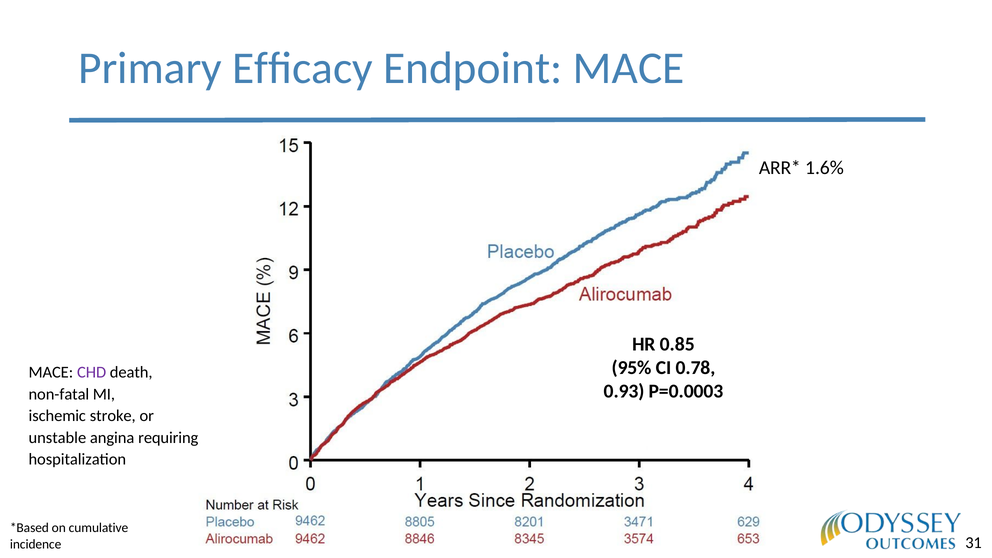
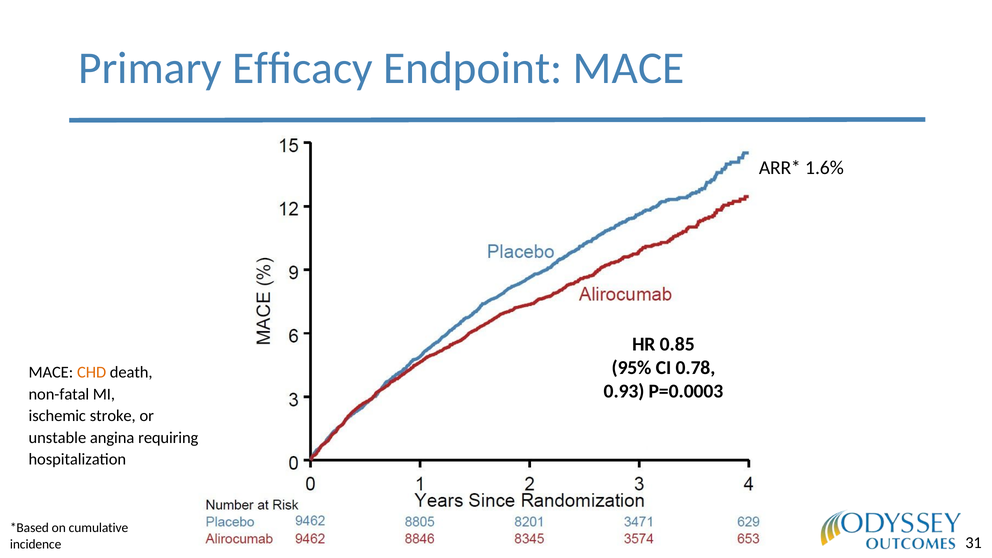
CHD colour: purple -> orange
